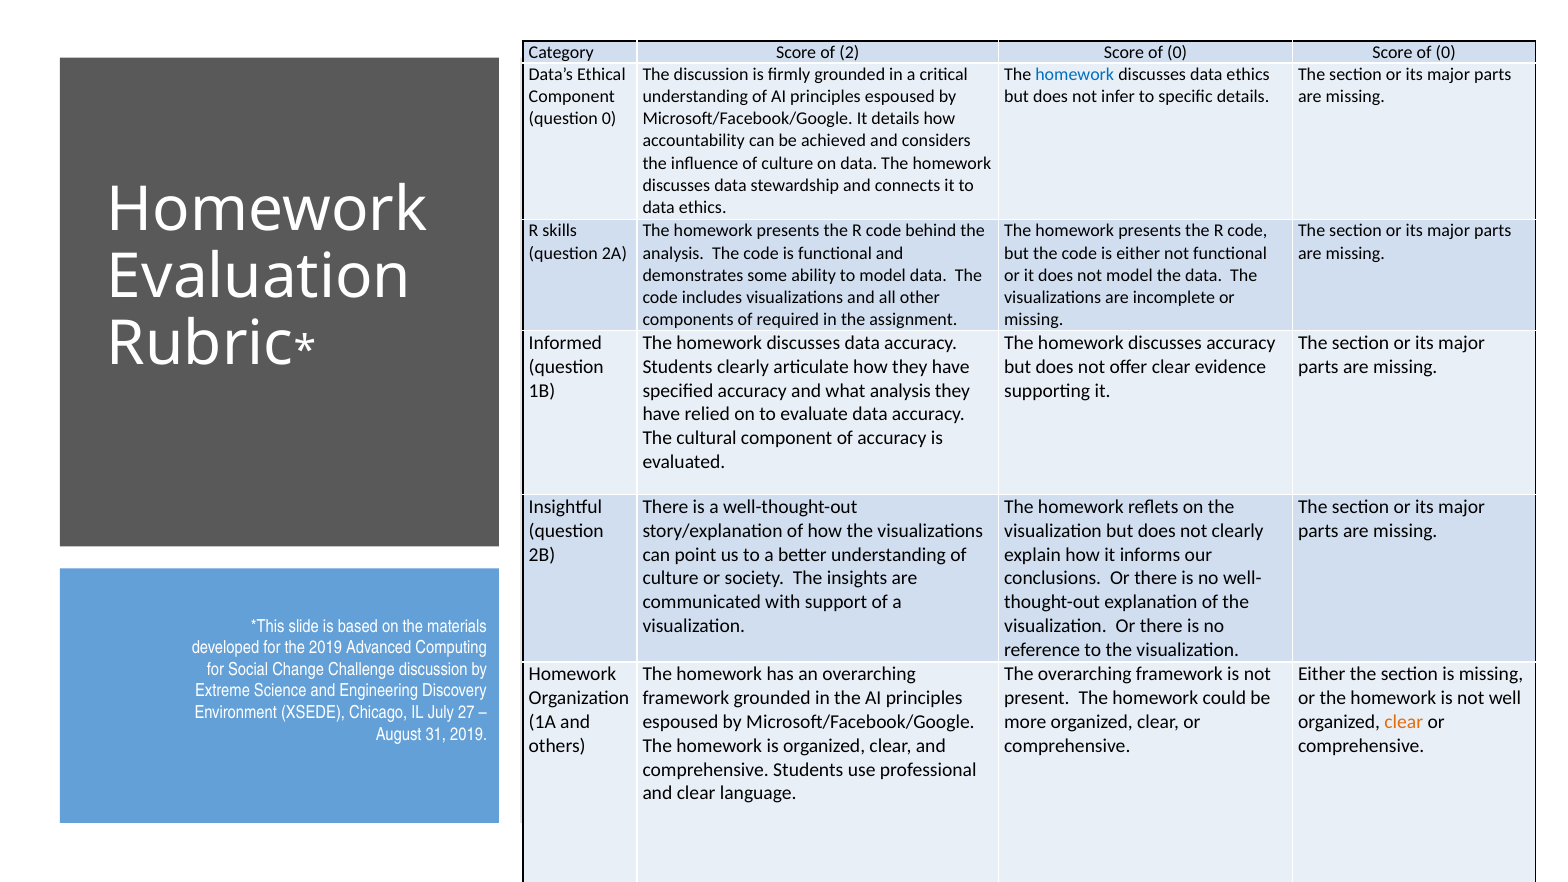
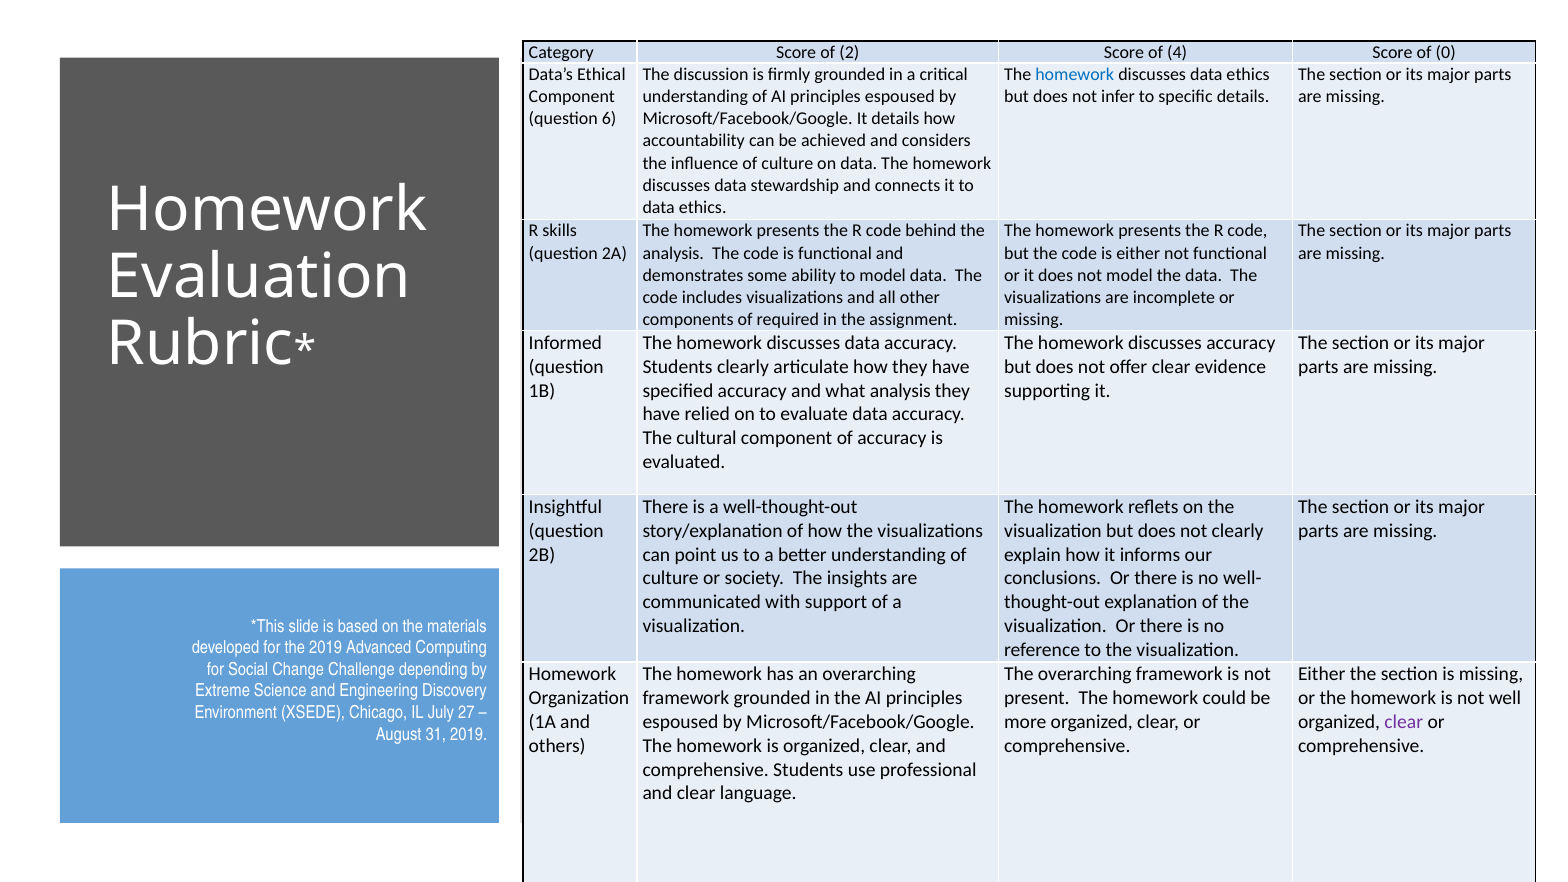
2 Score of 0: 0 -> 4
question 0: 0 -> 6
Challenge discussion: discussion -> depending
clear at (1404, 722) colour: orange -> purple
